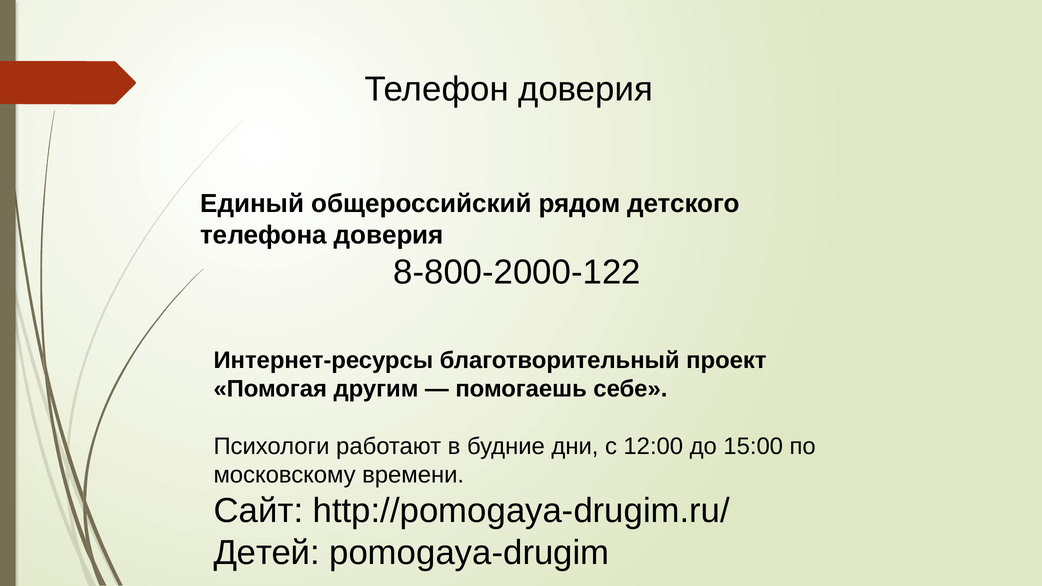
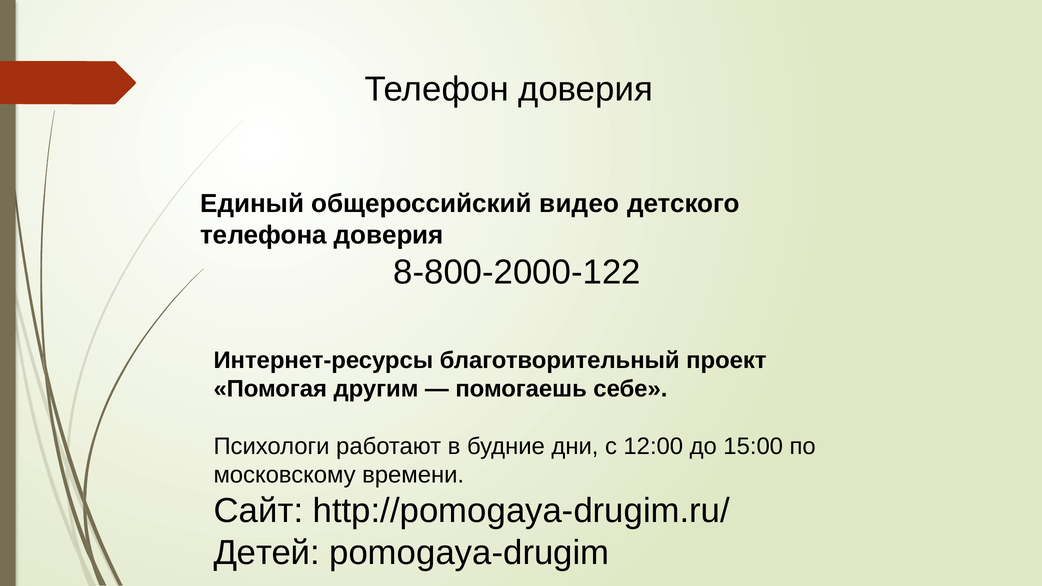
рядом: рядом -> видео
